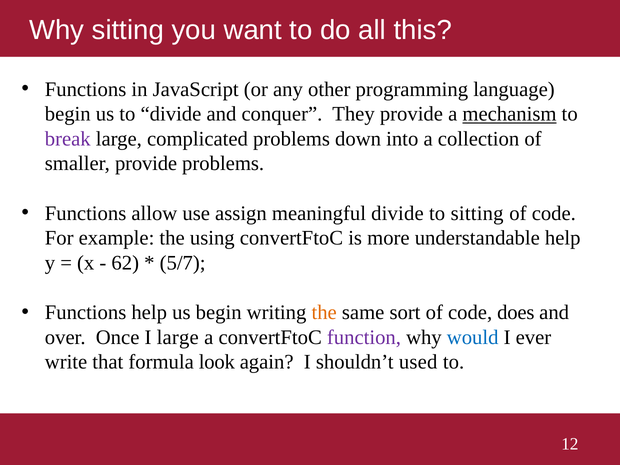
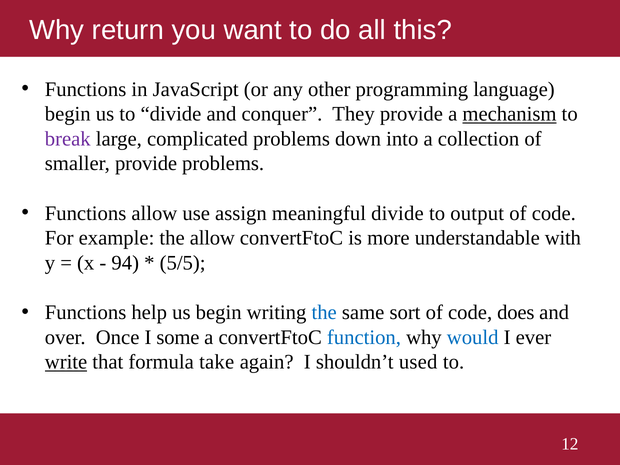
Why sitting: sitting -> return
to sitting: sitting -> output
the using: using -> allow
understandable help: help -> with
62: 62 -> 94
5/7: 5/7 -> 5/5
the at (324, 312) colour: orange -> blue
I large: large -> some
function colour: purple -> blue
write underline: none -> present
look: look -> take
